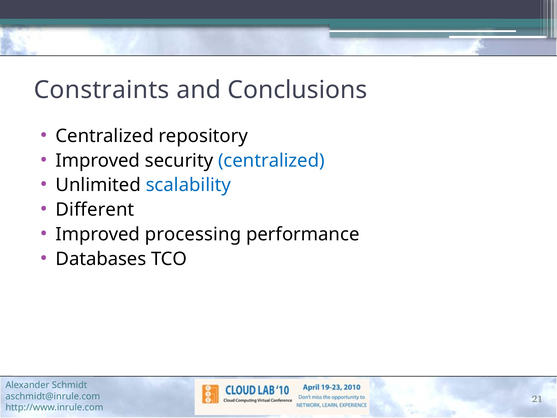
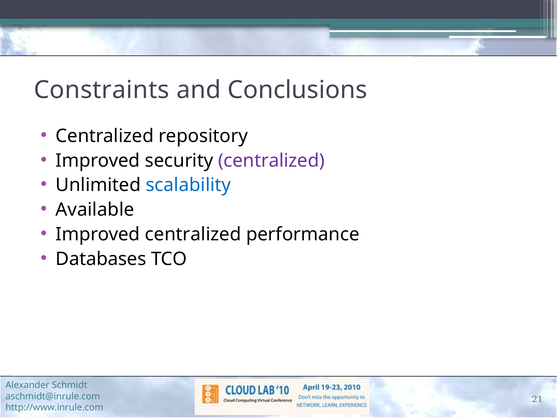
centralized at (271, 160) colour: blue -> purple
Different: Different -> Available
Improved processing: processing -> centralized
